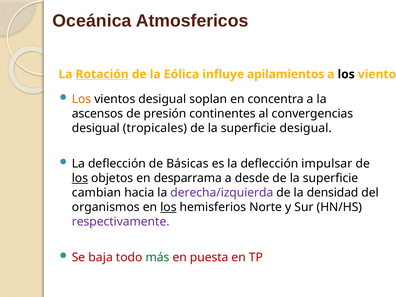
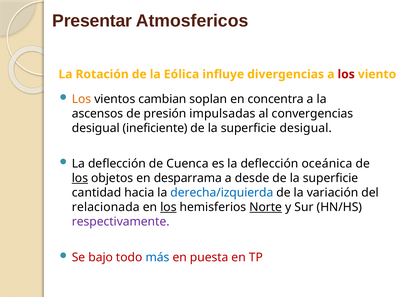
Oceánica: Oceánica -> Presentar
Rotación underline: present -> none
apilamientos: apilamientos -> divergencias
los at (346, 74) colour: black -> red
vientos desigual: desigual -> cambian
continentes: continentes -> impulsadas
tropicales: tropicales -> ineficiente
Básicas: Básicas -> Cuenca
impulsar: impulsar -> oceánica
cambian: cambian -> cantidad
derecha/izquierda colour: purple -> blue
densidad: densidad -> variación
organismos: organismos -> relacionada
Norte underline: none -> present
baja: baja -> bajo
más colour: green -> blue
